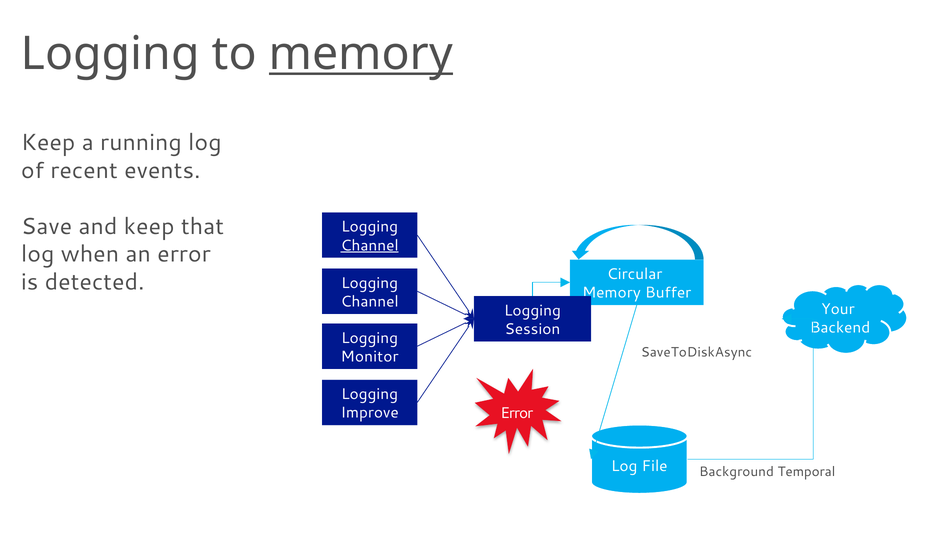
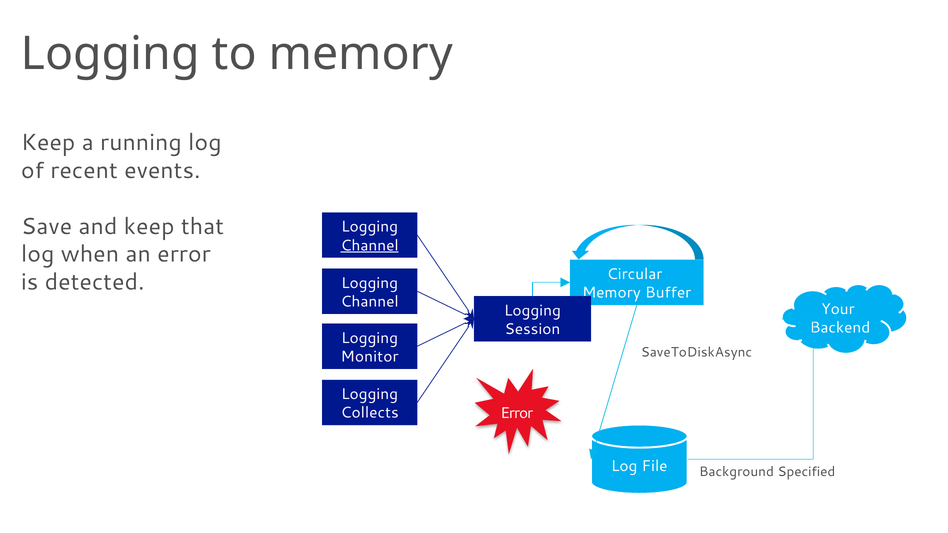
memory at (361, 54) underline: present -> none
Improve: Improve -> Collects
Temporal: Temporal -> Specified
